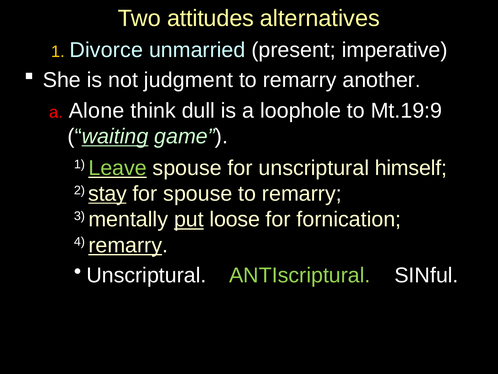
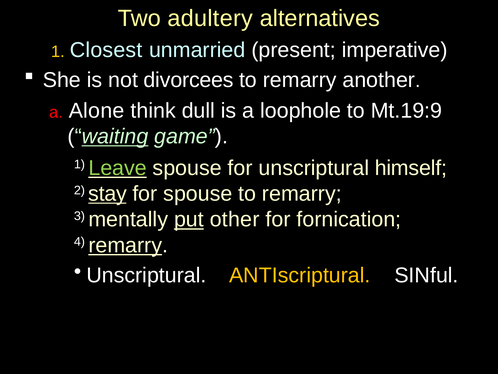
attitudes: attitudes -> adultery
Divorce: Divorce -> Closest
judgment: judgment -> divorcees
loose: loose -> other
ANTIscriptural colour: light green -> yellow
